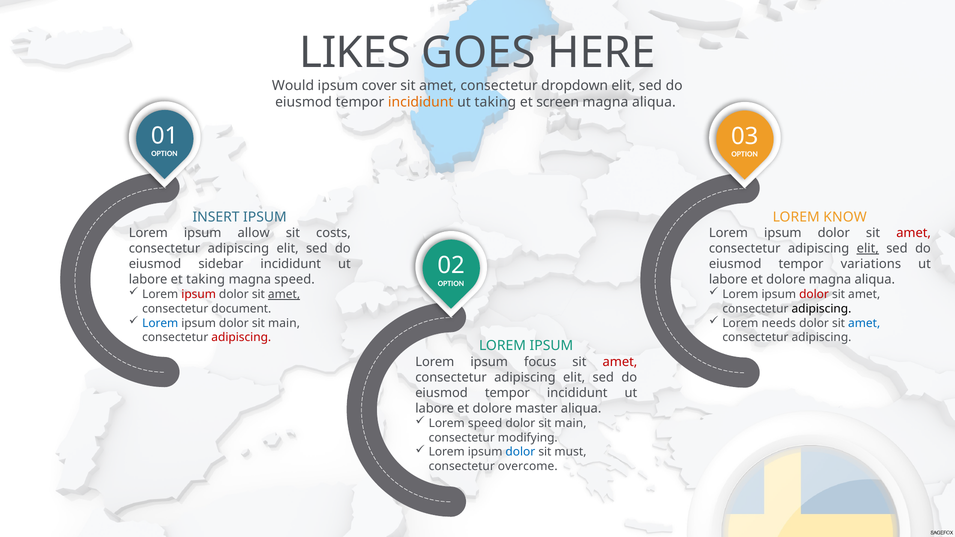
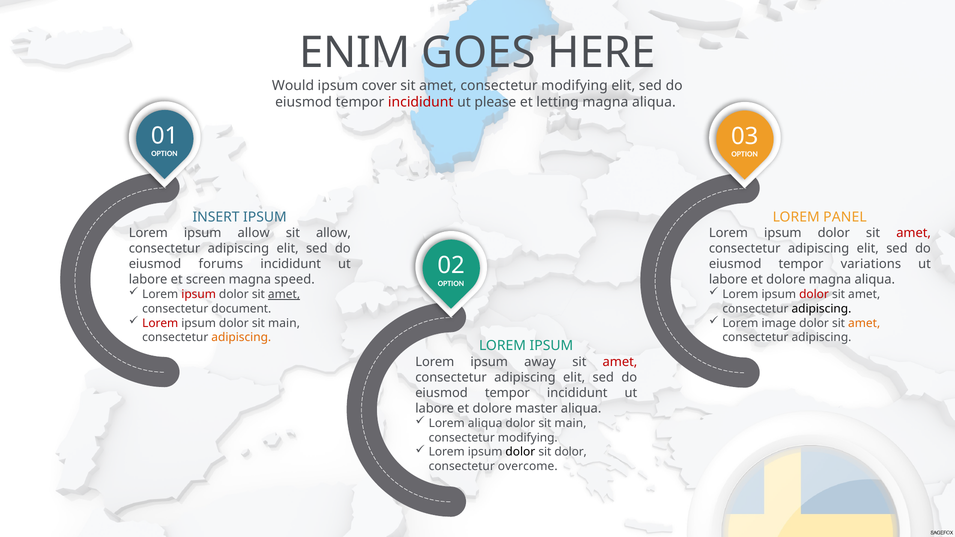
LIKES: LIKES -> ENIM
amet consectetur dropdown: dropdown -> modifying
incididunt at (421, 102) colour: orange -> red
ut taking: taking -> please
screen: screen -> letting
KNOW: KNOW -> PANEL
sit costs: costs -> allow
elit at (868, 249) underline: present -> none
sidebar: sidebar -> forums
et taking: taking -> screen
Lorem at (160, 323) colour: blue -> red
needs: needs -> image
amet at (864, 323) colour: blue -> orange
adipiscing at (241, 338) colour: red -> orange
focus: focus -> away
speed at (485, 423): speed -> aliqua
dolor at (520, 452) colour: blue -> black
sit must: must -> dolor
